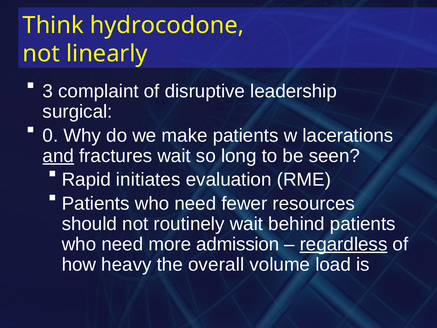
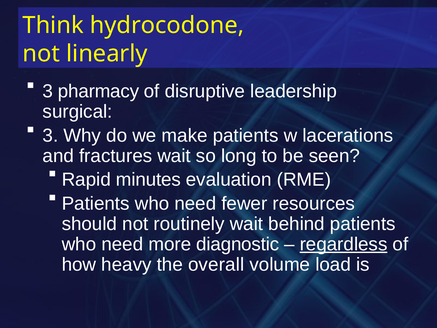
complaint: complaint -> pharmacy
0 at (50, 135): 0 -> 3
and underline: present -> none
initiates: initiates -> minutes
admission: admission -> diagnostic
